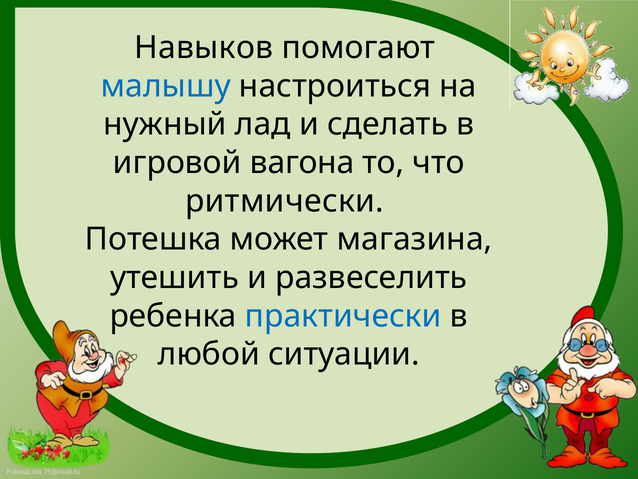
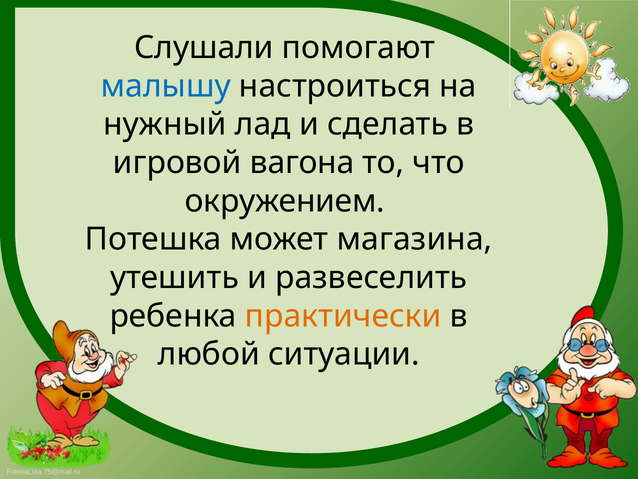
Навыков: Навыков -> Слушали
ритмически: ритмически -> окружением
практически colour: blue -> orange
